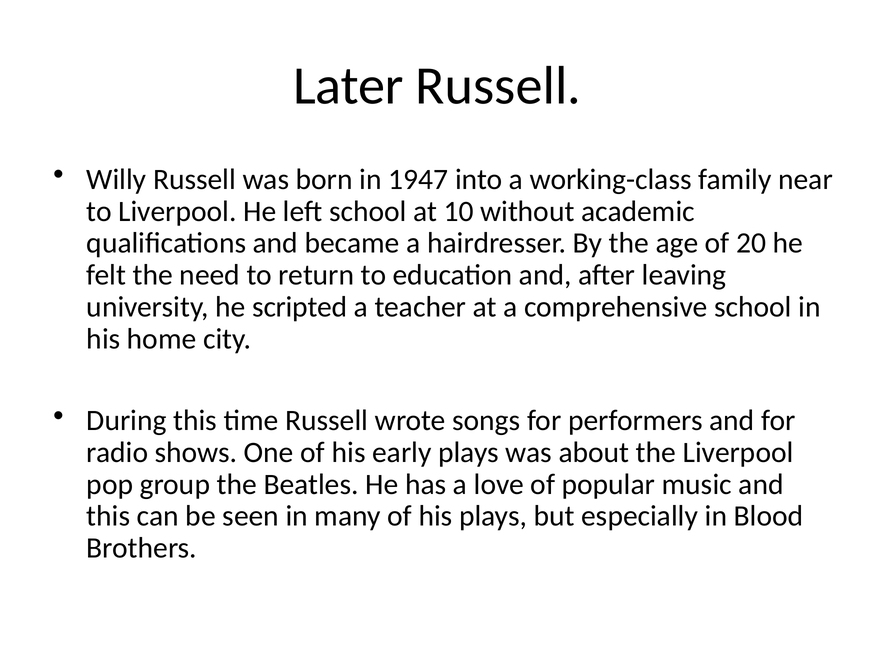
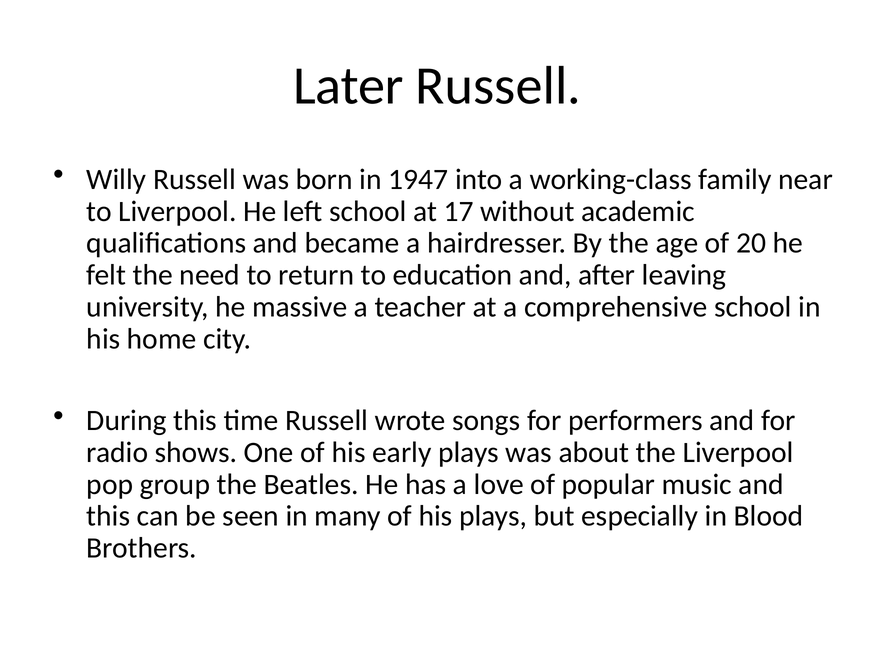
10: 10 -> 17
scripted: scripted -> massive
